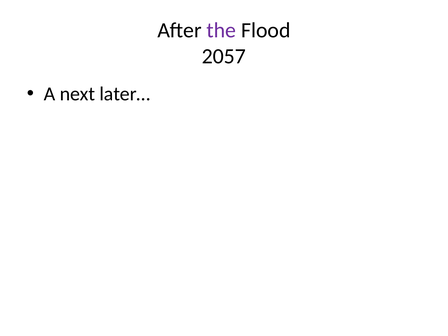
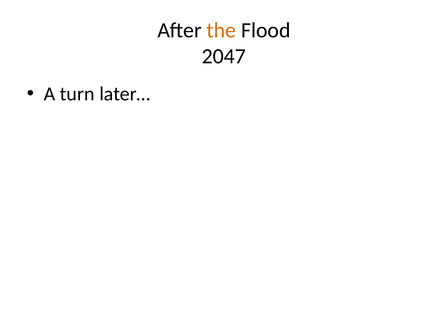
the colour: purple -> orange
2057: 2057 -> 2047
next: next -> turn
